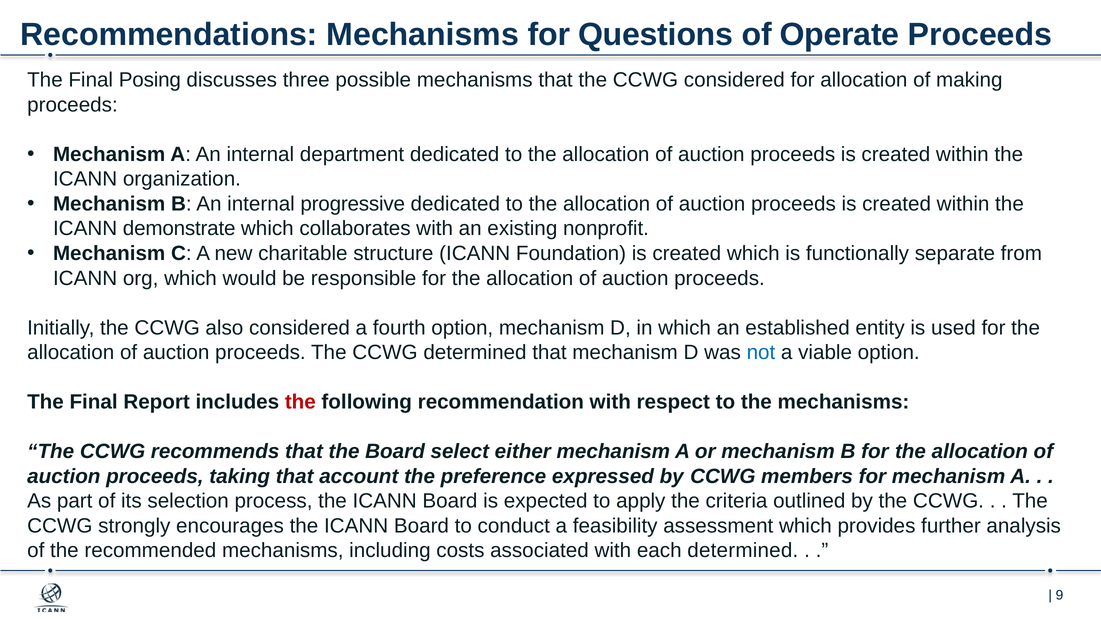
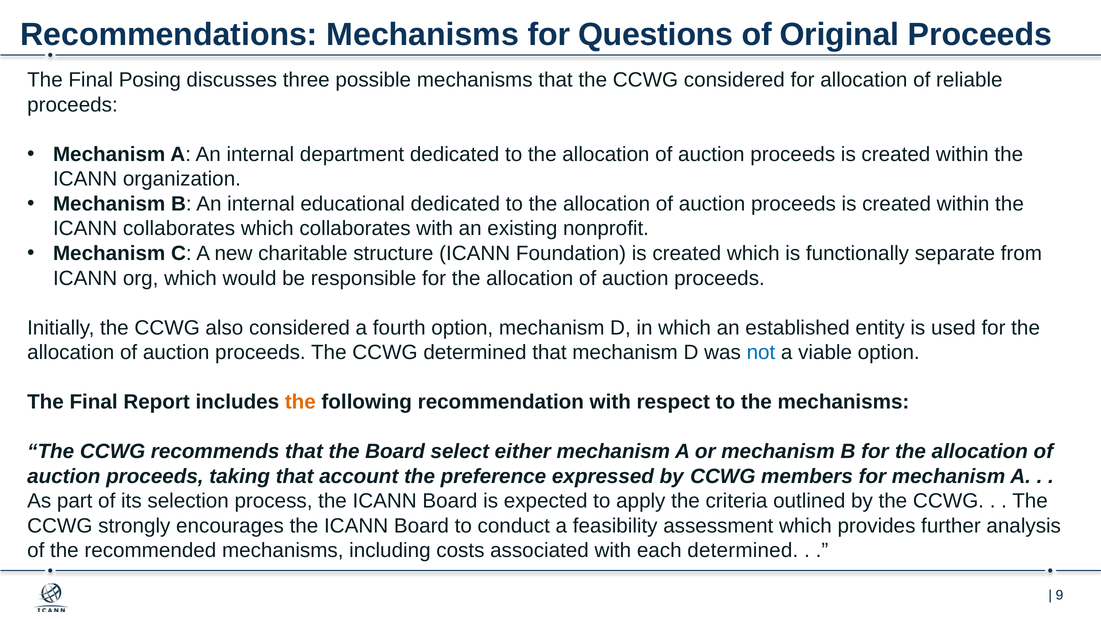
Operate: Operate -> Original
making: making -> reliable
progressive: progressive -> educational
ICANN demonstrate: demonstrate -> collaborates
the at (300, 402) colour: red -> orange
